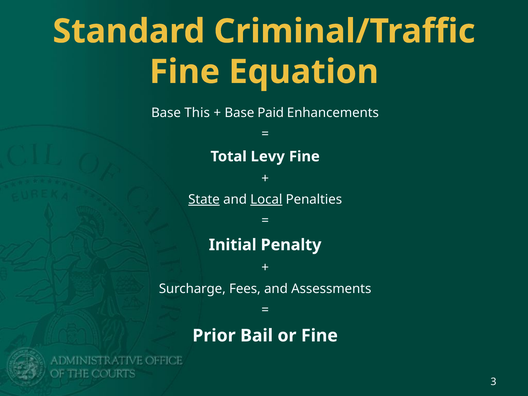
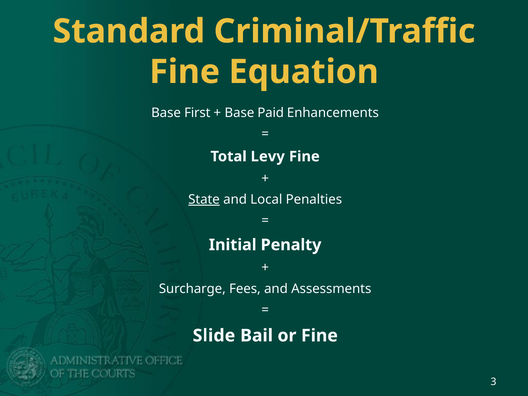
This: This -> First
Local underline: present -> none
Prior: Prior -> Slide
